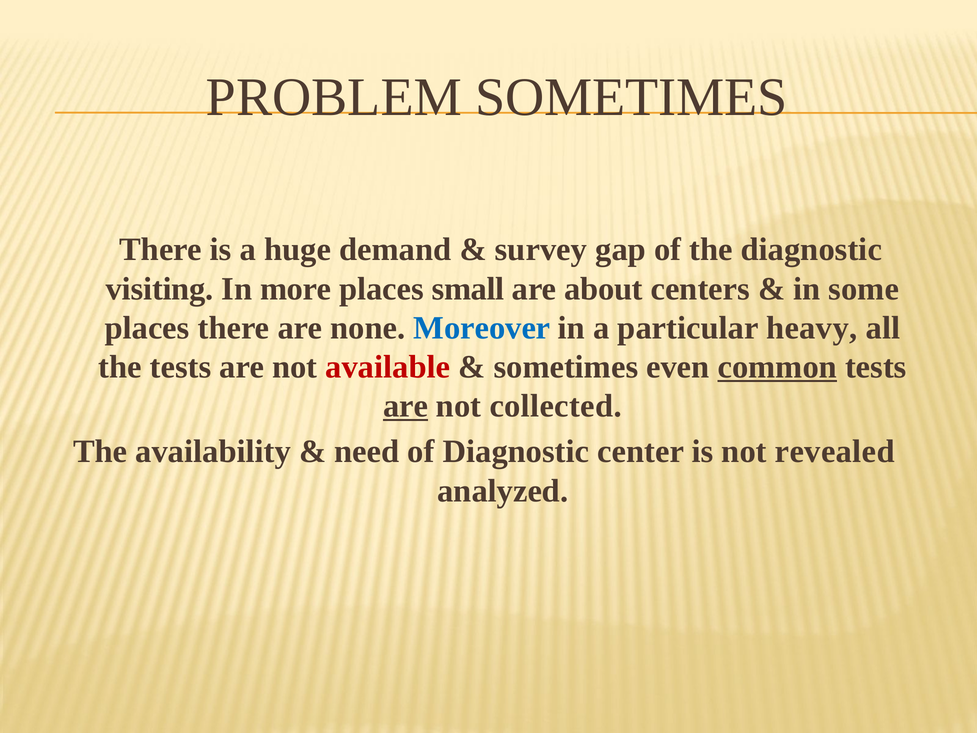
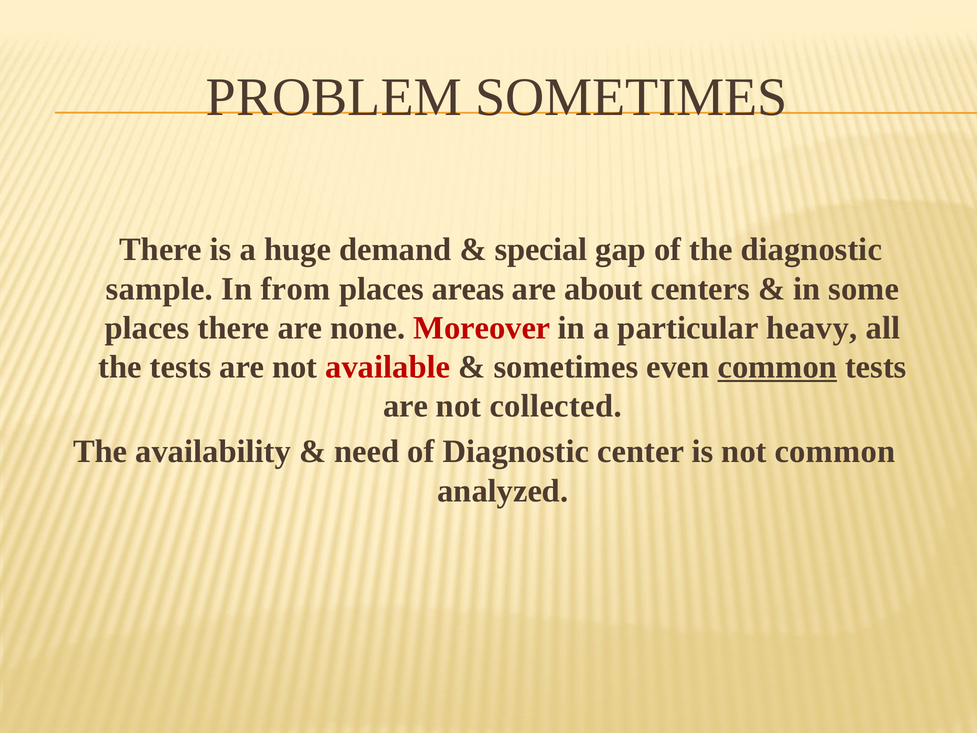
survey: survey -> special
visiting: visiting -> sample
more: more -> from
small: small -> areas
Moreover colour: blue -> red
are at (406, 406) underline: present -> none
not revealed: revealed -> common
